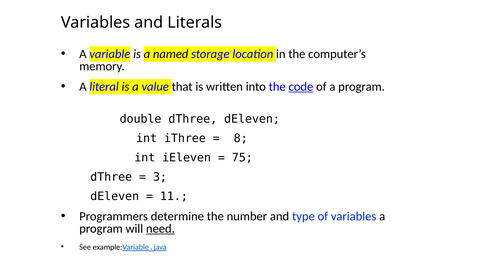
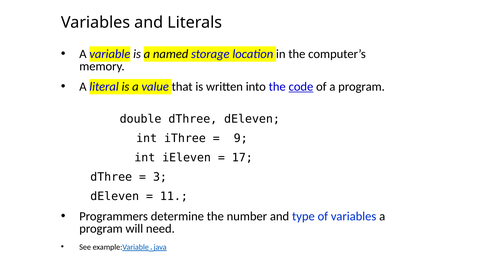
8: 8 -> 9
75: 75 -> 17
need underline: present -> none
